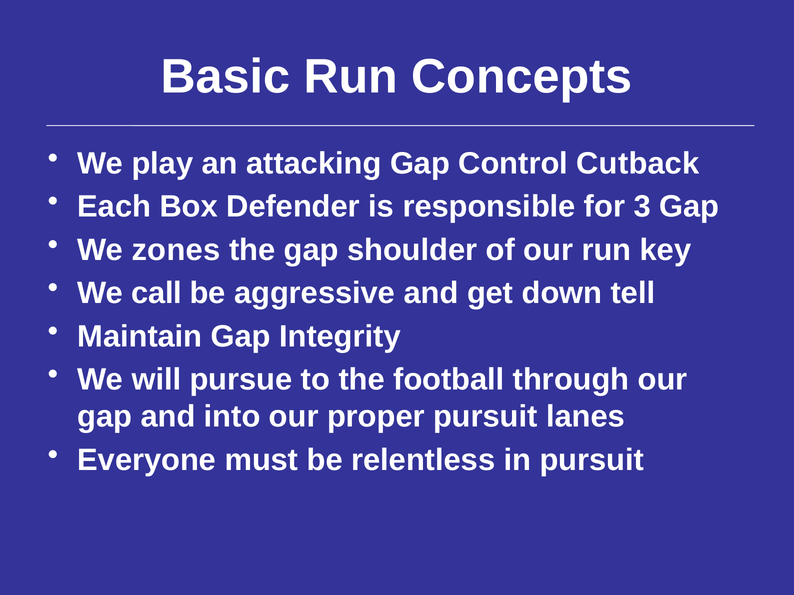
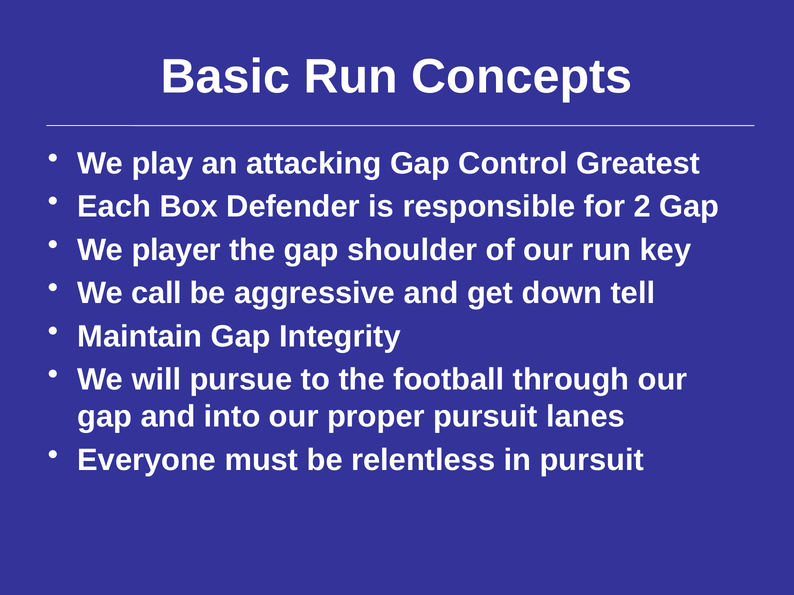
Cutback: Cutback -> Greatest
3: 3 -> 2
zones: zones -> player
